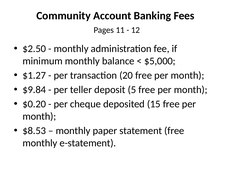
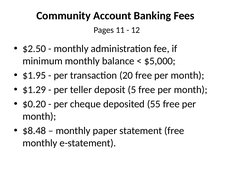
$1.27: $1.27 -> $1.95
$9.84: $9.84 -> $1.29
15: 15 -> 55
$8.53: $8.53 -> $8.48
